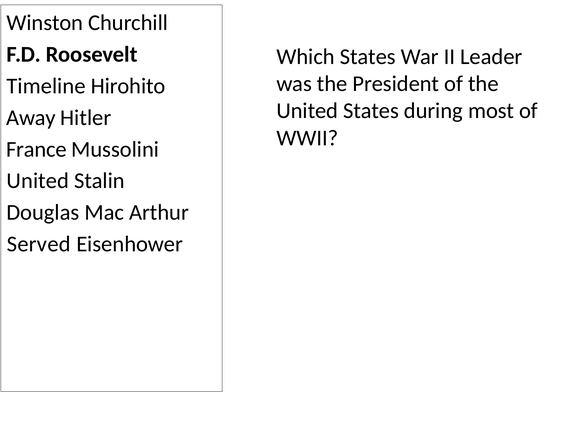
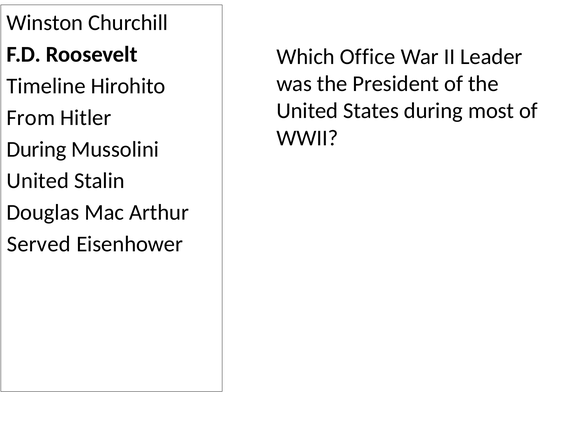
Which States: States -> Office
Away: Away -> From
France at (36, 149): France -> During
